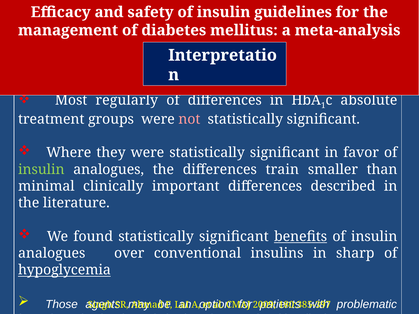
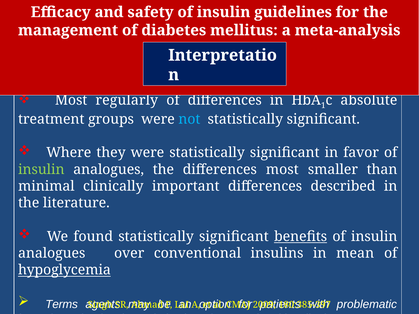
not colour: pink -> light blue
differences train: train -> most
sharp: sharp -> mean
Those: Those -> Terms
